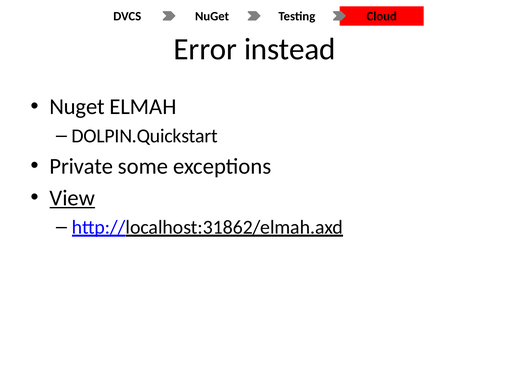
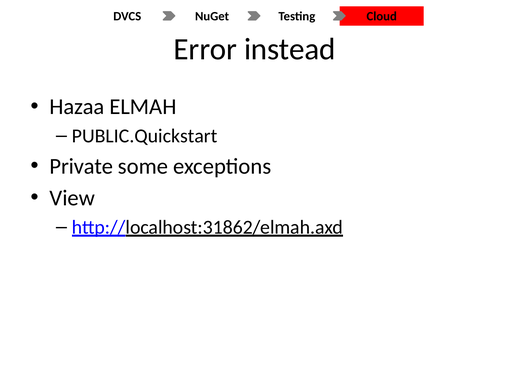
Nuget at (77, 107): Nuget -> Hazaa
DOLPIN.Quickstart: DOLPIN.Quickstart -> PUBLIC.Quickstart
View underline: present -> none
